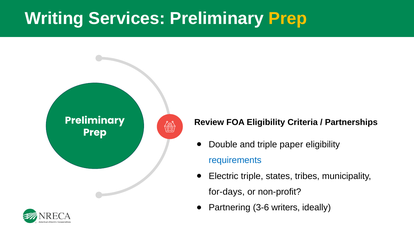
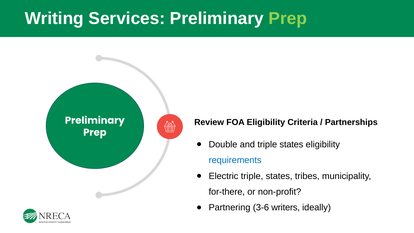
Prep at (288, 19) colour: yellow -> light green
and triple paper: paper -> states
for-days: for-days -> for-there
